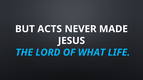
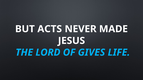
WHAT: WHAT -> GIVES
